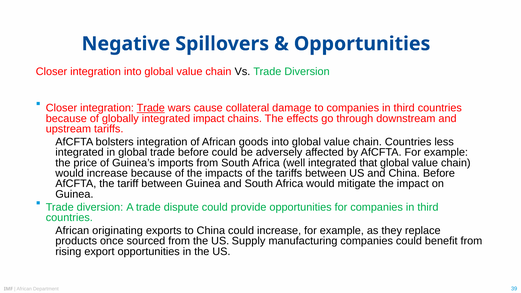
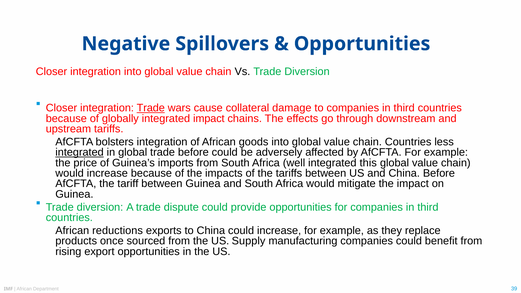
integrated at (80, 152) underline: none -> present
that: that -> this
originating: originating -> reductions
